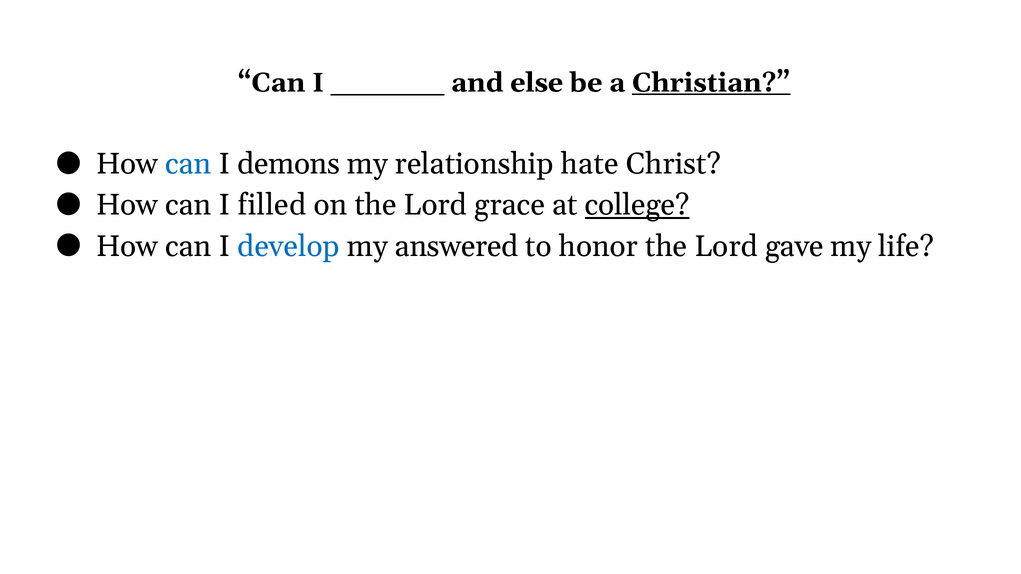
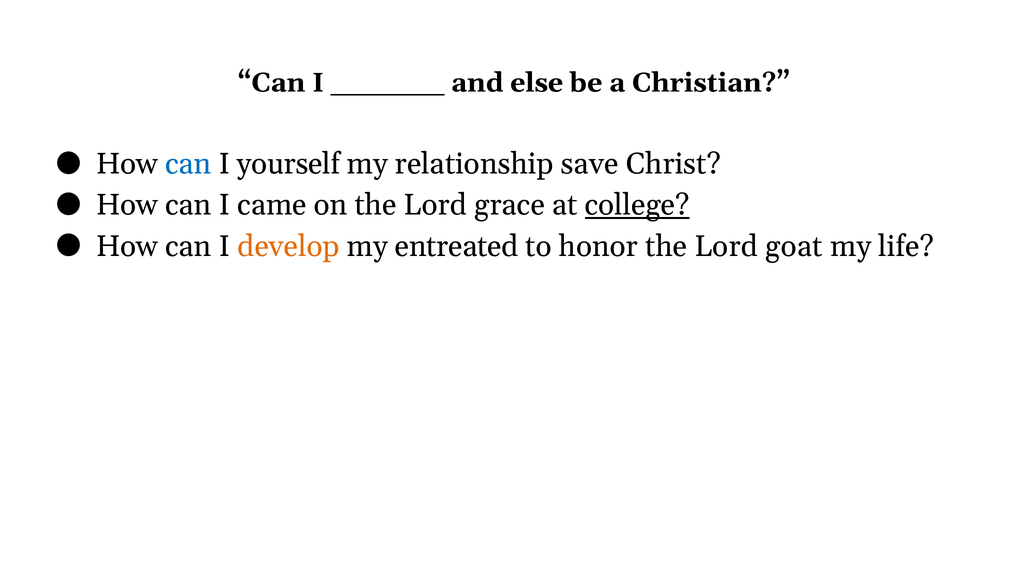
Christian underline: present -> none
demons: demons -> yourself
hate: hate -> save
filled: filled -> came
develop colour: blue -> orange
answered: answered -> entreated
gave: gave -> goat
